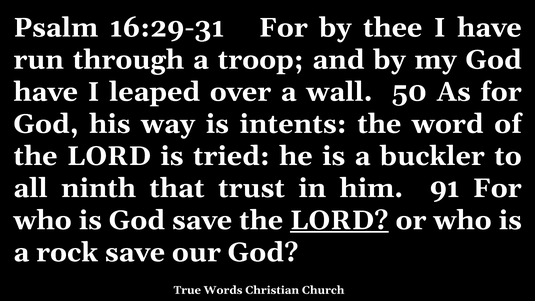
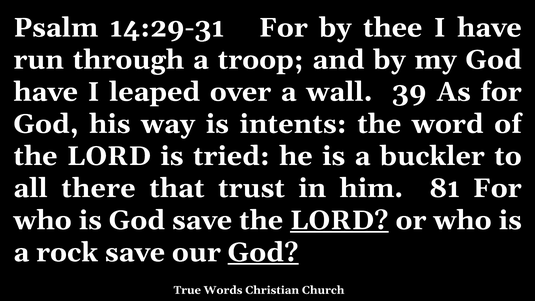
16:29-31: 16:29-31 -> 14:29-31
50: 50 -> 39
ninth: ninth -> there
91: 91 -> 81
God at (263, 252) underline: none -> present
